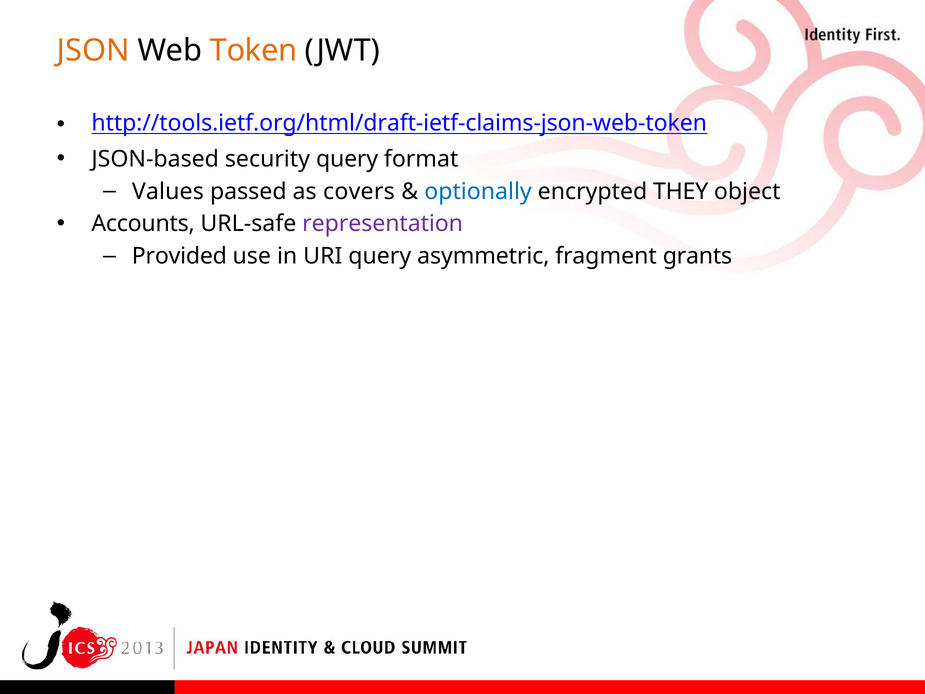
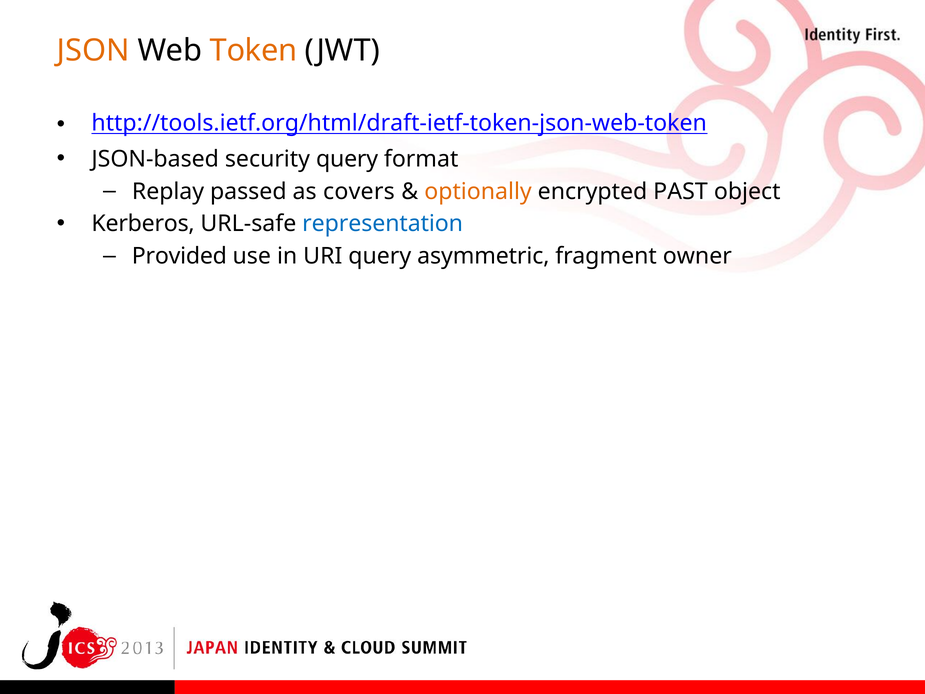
http://tools.ietf.org/html/draft-ietf-claims-json-web-token: http://tools.ietf.org/html/draft-ietf-claims-json-web-token -> http://tools.ietf.org/html/draft-ietf-token-json-web-token
Values: Values -> Replay
optionally colour: blue -> orange
THEY: THEY -> PAST
Accounts: Accounts -> Kerberos
representation colour: purple -> blue
grants: grants -> owner
